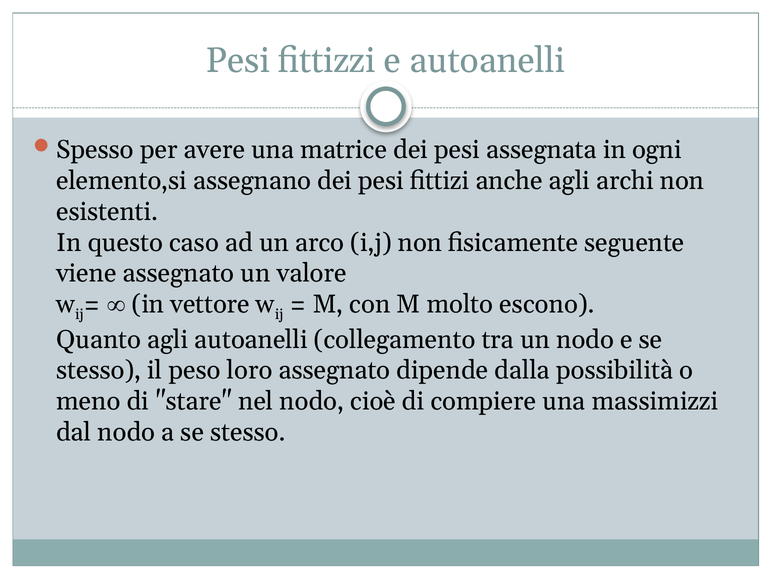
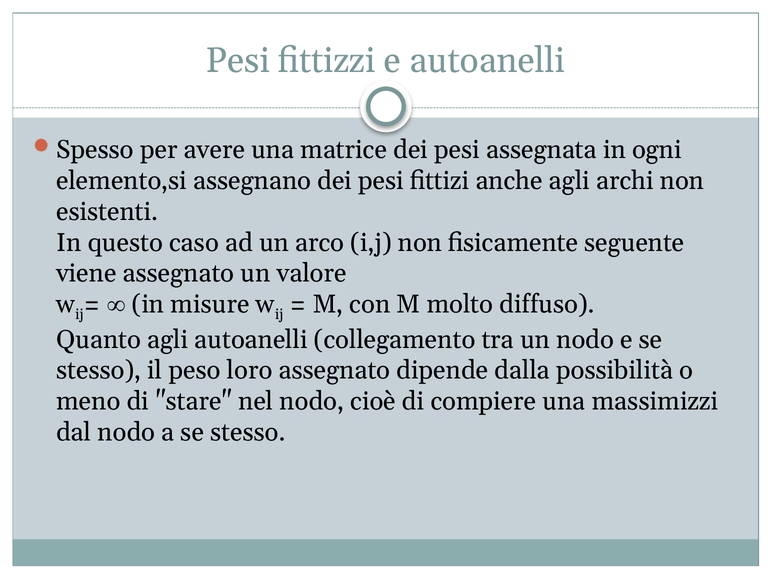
vettore: vettore -> misure
escono: escono -> diffuso
